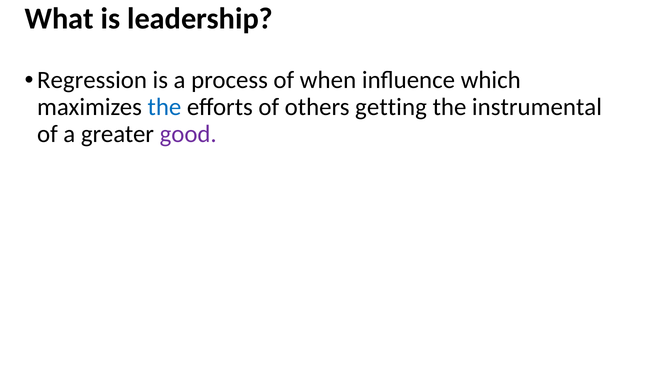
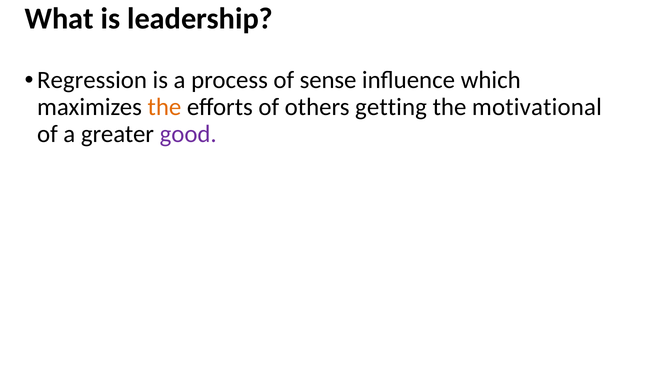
when: when -> sense
the at (164, 107) colour: blue -> orange
instrumental: instrumental -> motivational
